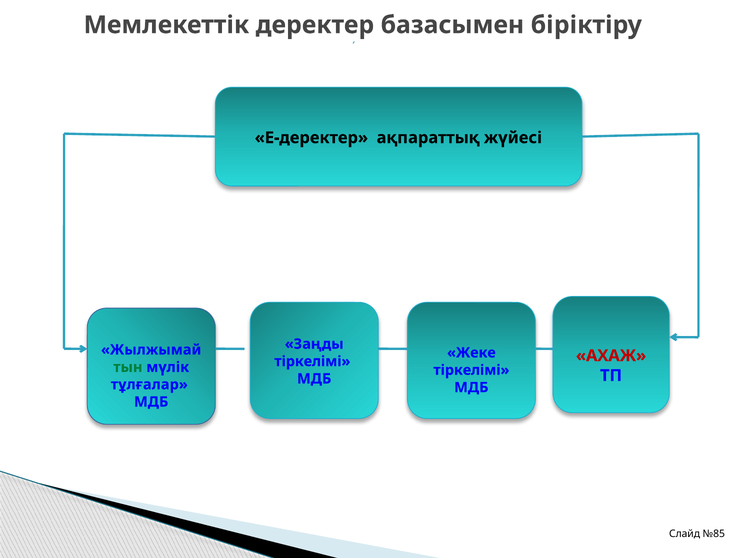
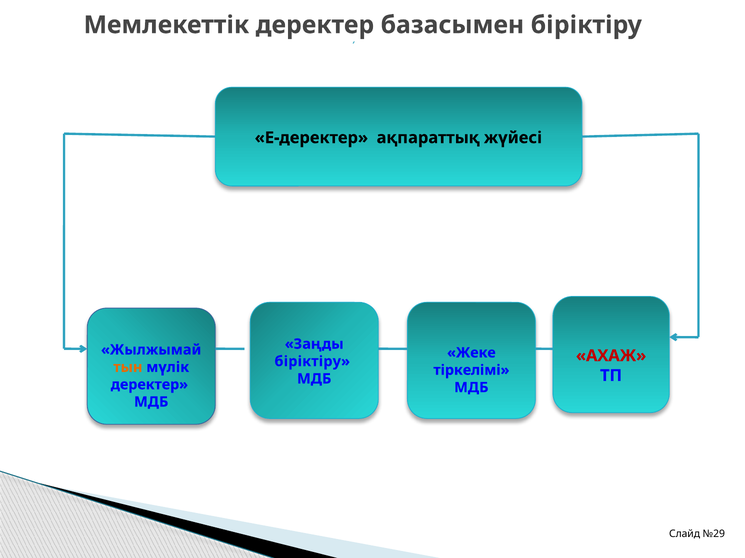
тіркелімі at (312, 362): тіркелімі -> біріктіру
тын colour: green -> orange
тұлғалар at (149, 385): тұлғалар -> деректер
№85: №85 -> №29
